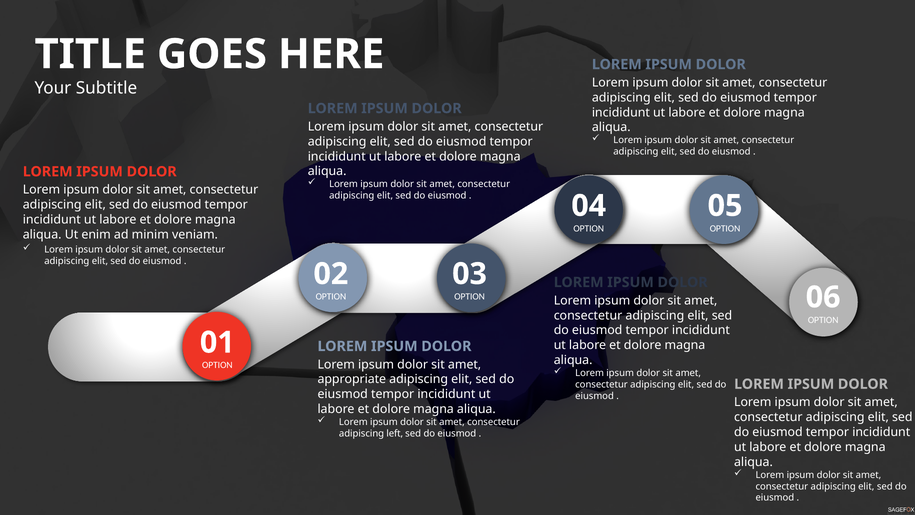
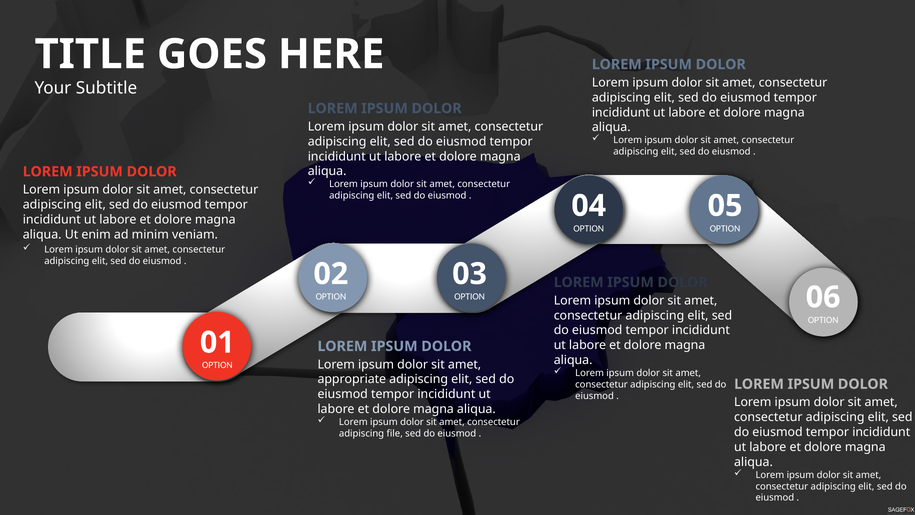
left: left -> file
